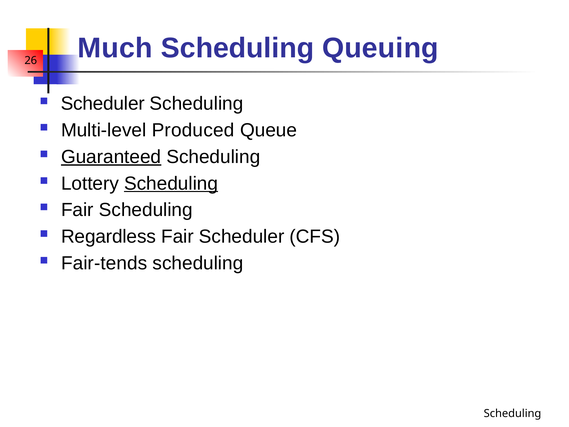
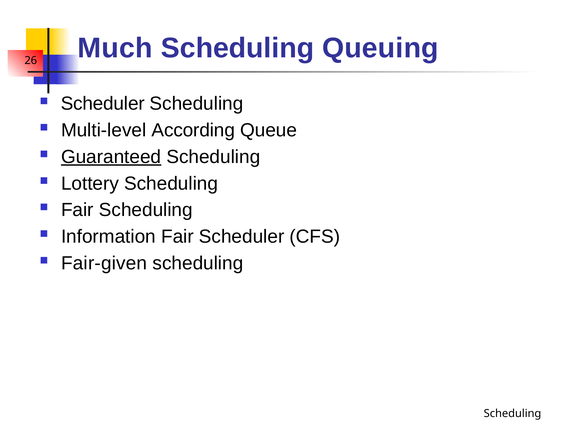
Produced: Produced -> According
Scheduling at (171, 183) underline: present -> none
Regardless: Regardless -> Information
Fair-tends: Fair-tends -> Fair-given
